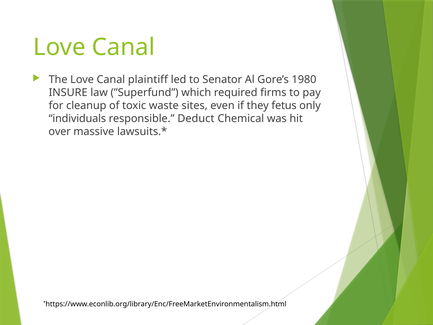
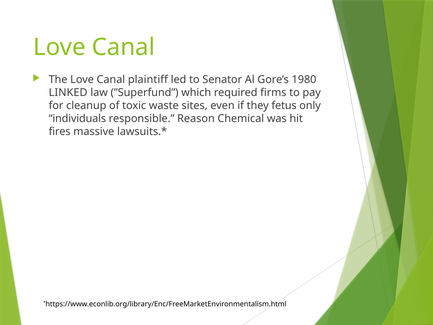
INSURE: INSURE -> LINKED
Deduct: Deduct -> Reason
over: over -> fires
